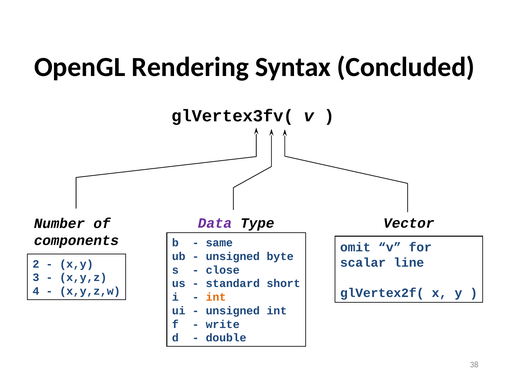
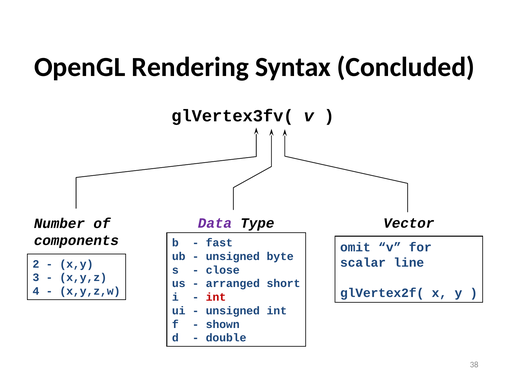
same: same -> fast
standard: standard -> arranged
int at (216, 297) colour: orange -> red
write: write -> shown
